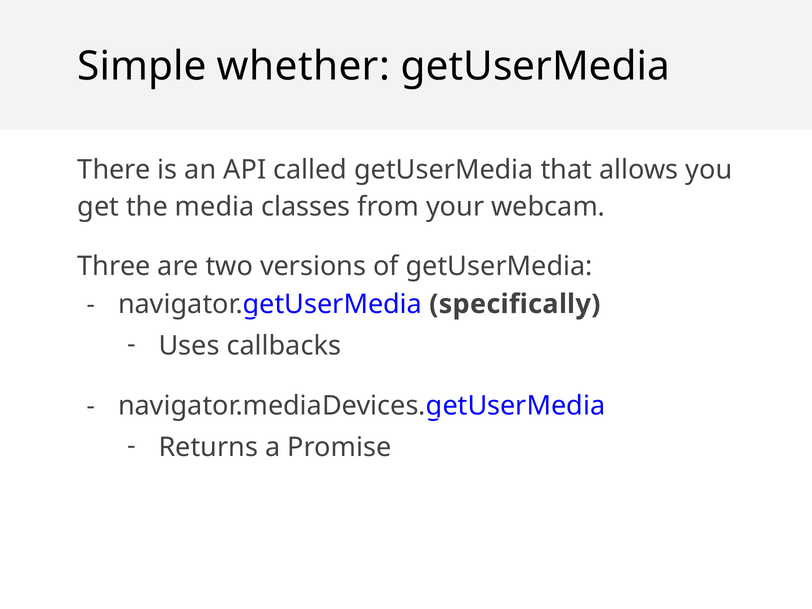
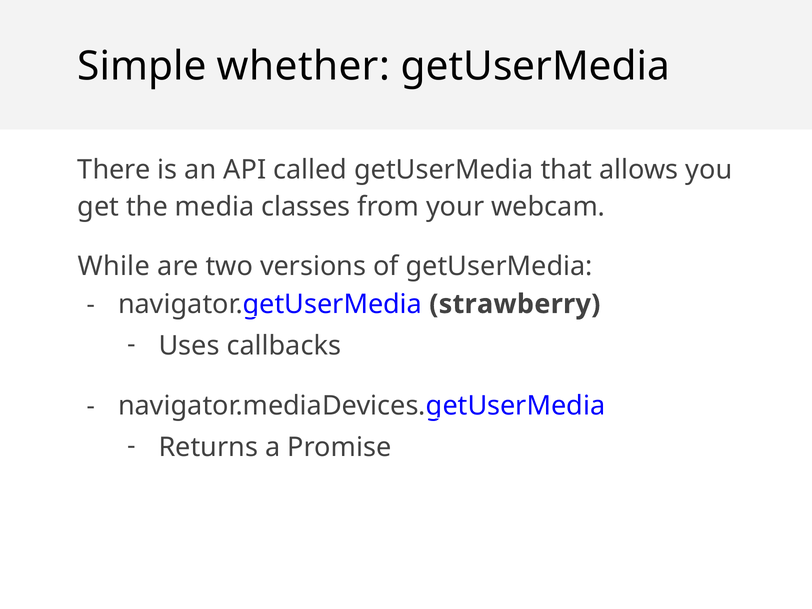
Three: Three -> While
specifically: specifically -> strawberry
